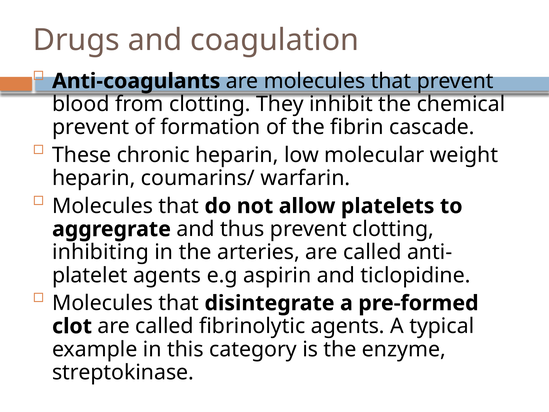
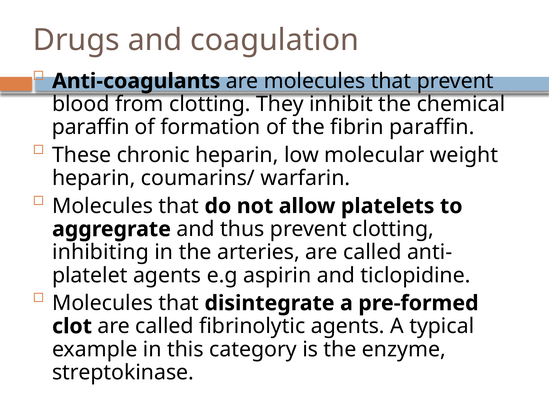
prevent at (91, 127): prevent -> paraffin
fibrin cascade: cascade -> paraffin
